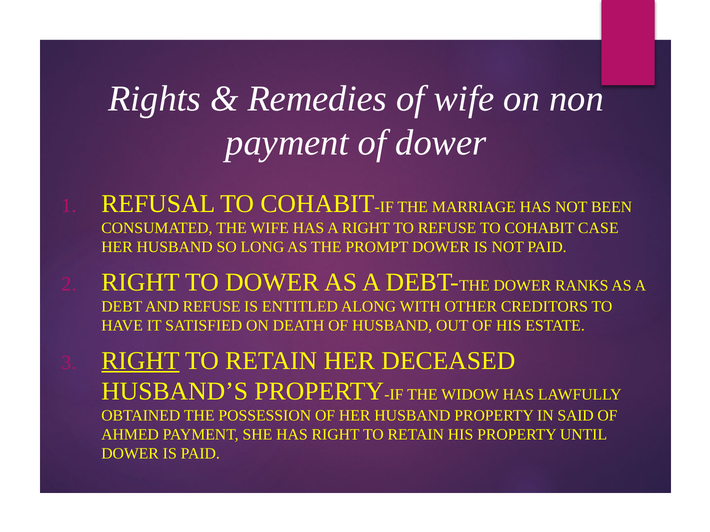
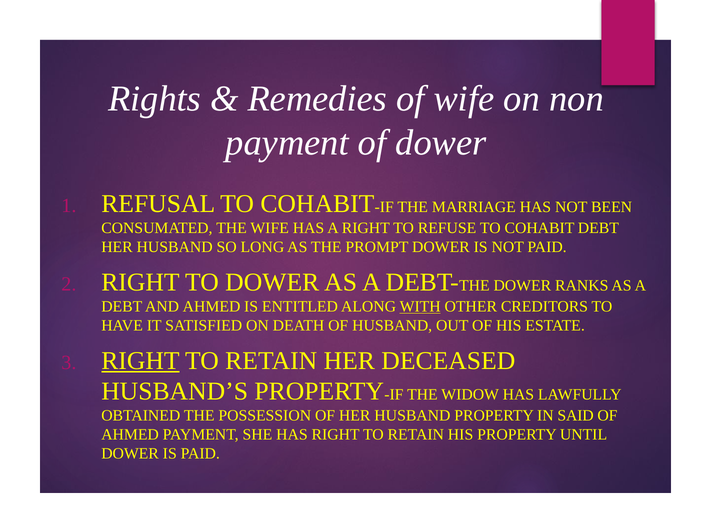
COHABIT CASE: CASE -> DEBT
AND REFUSE: REFUSE -> AHMED
WITH underline: none -> present
